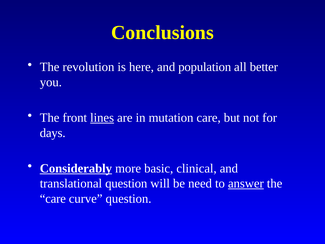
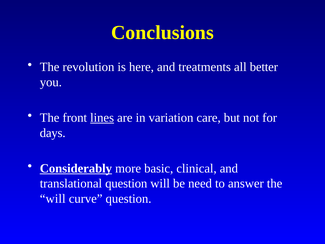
population: population -> treatments
mutation: mutation -> variation
answer underline: present -> none
care at (53, 199): care -> will
